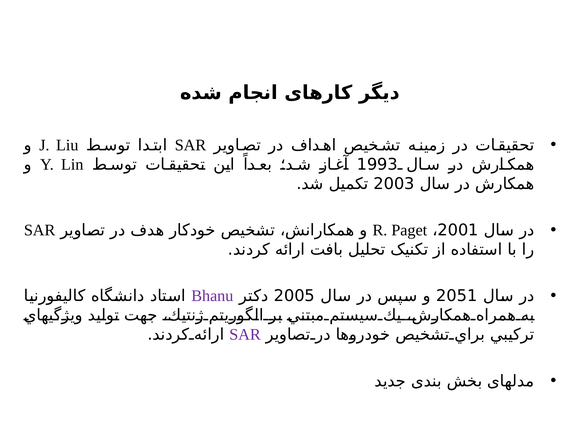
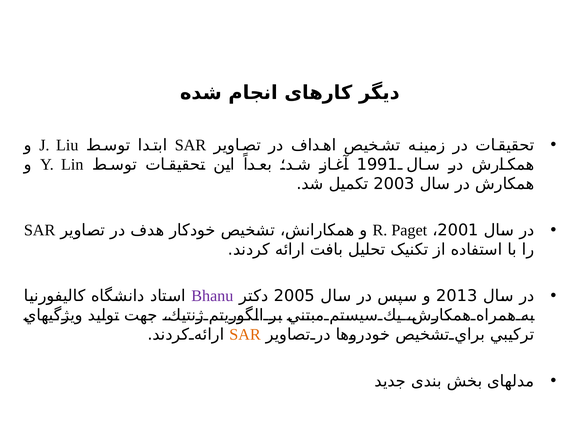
1993: 1993 -> 1991
2051: 2051 -> 2013
SAR at (245, 335) colour: purple -> orange
